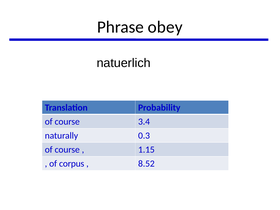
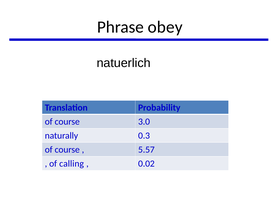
3.4: 3.4 -> 3.0
1.15: 1.15 -> 5.57
corpus: corpus -> calling
8.52: 8.52 -> 0.02
